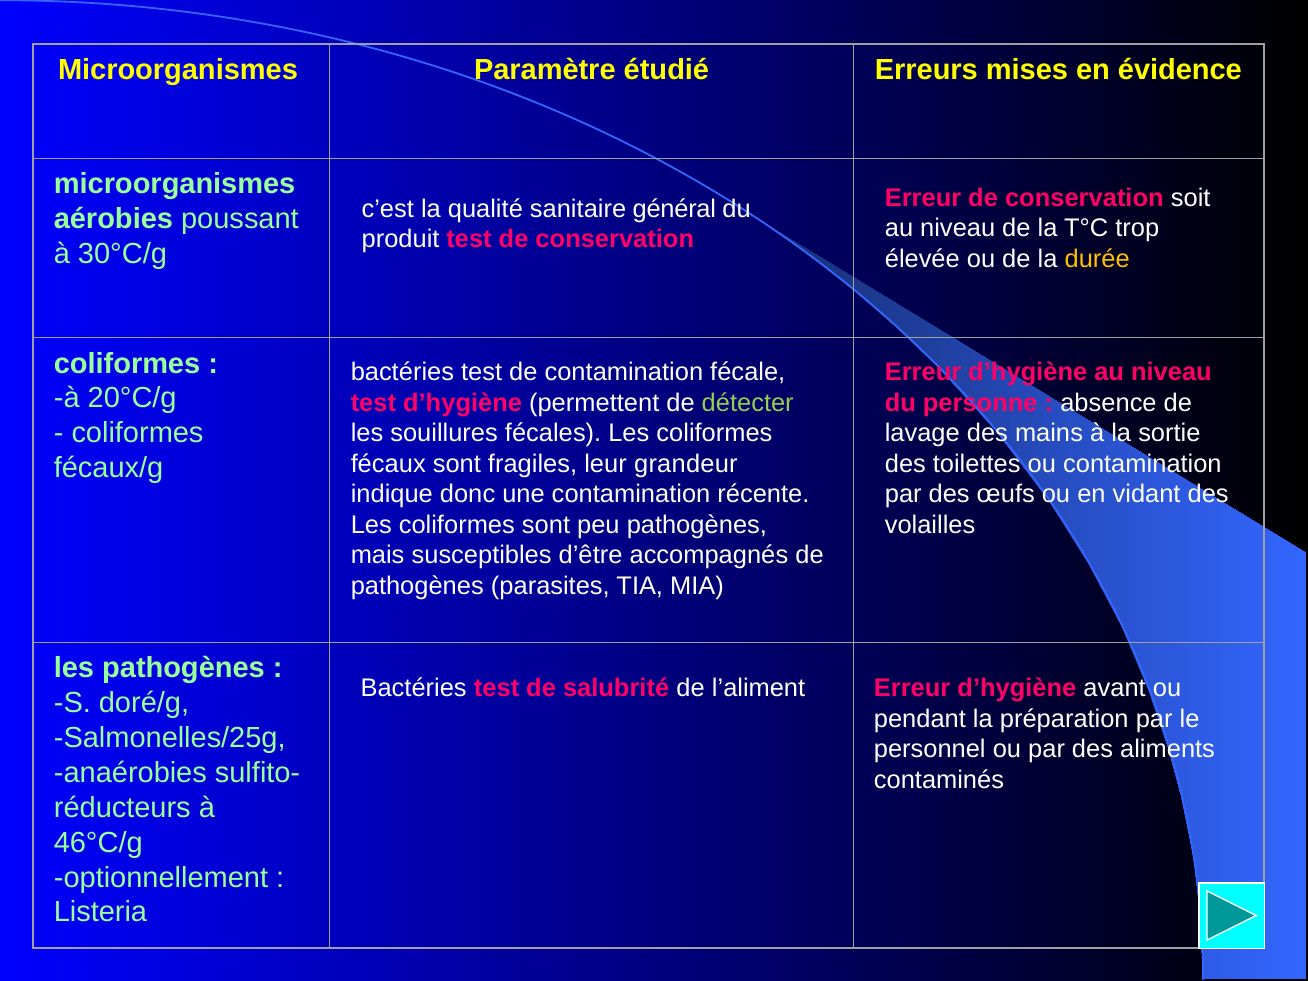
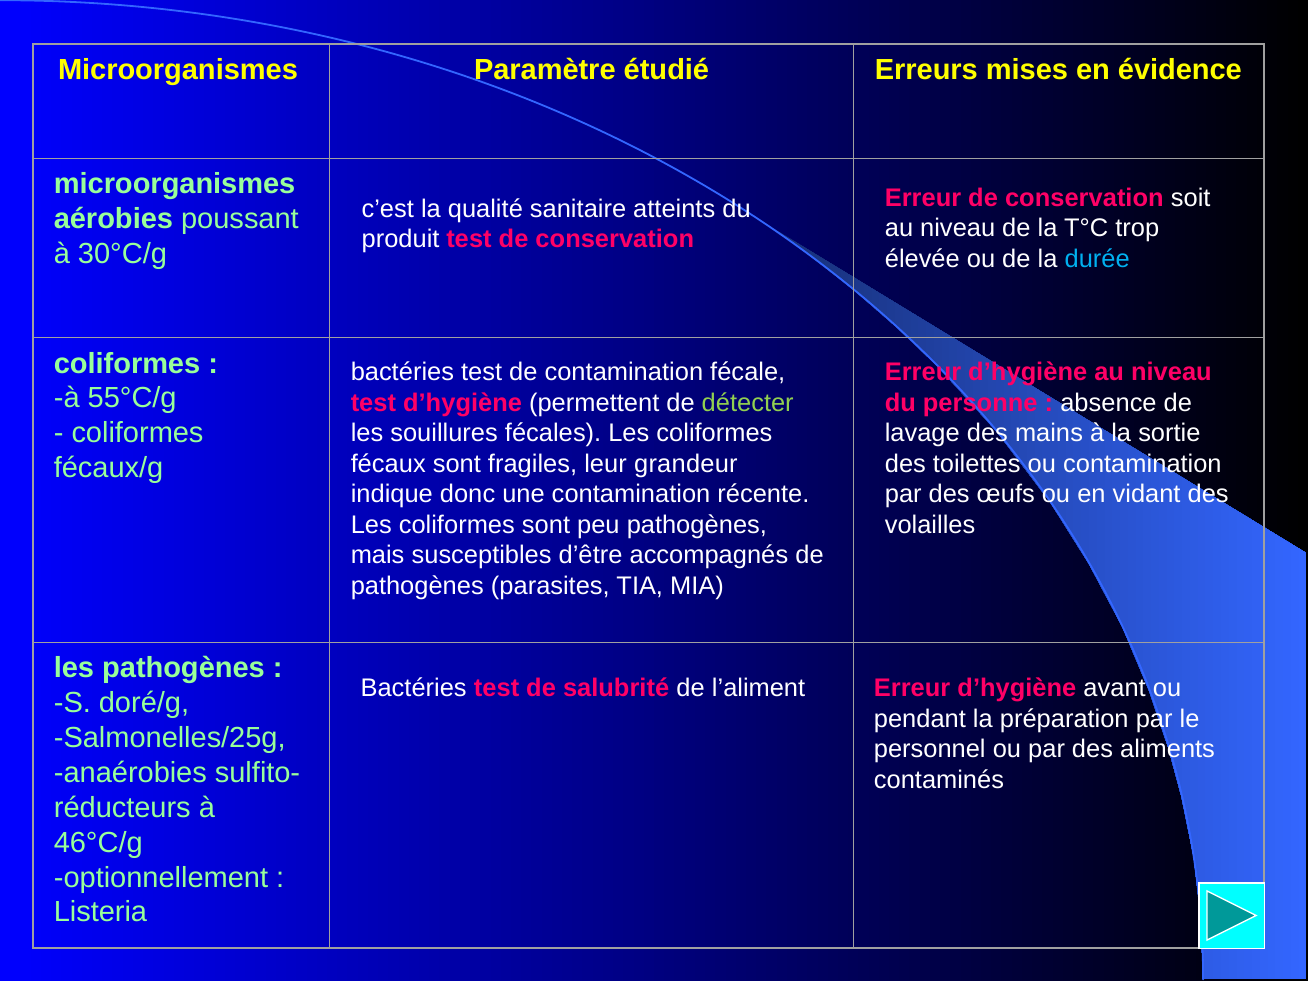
général: général -> atteints
durée colour: yellow -> light blue
20°C/g: 20°C/g -> 55°C/g
